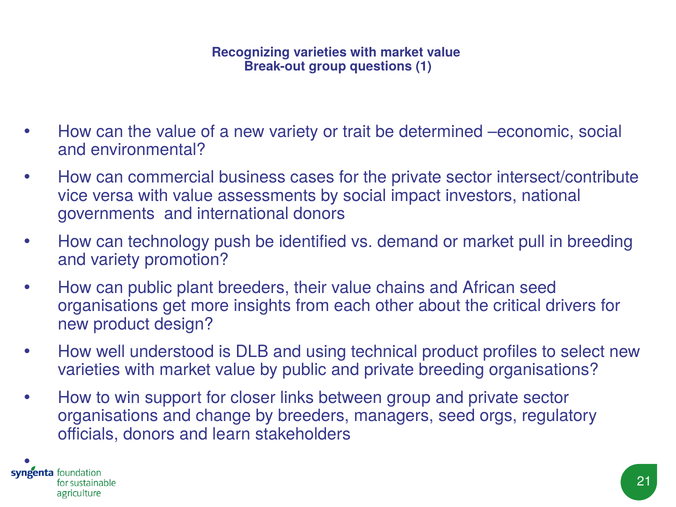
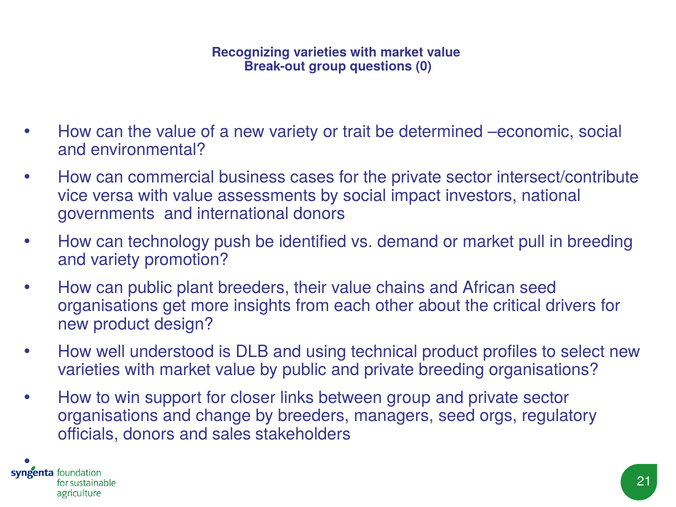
1: 1 -> 0
learn: learn -> sales
